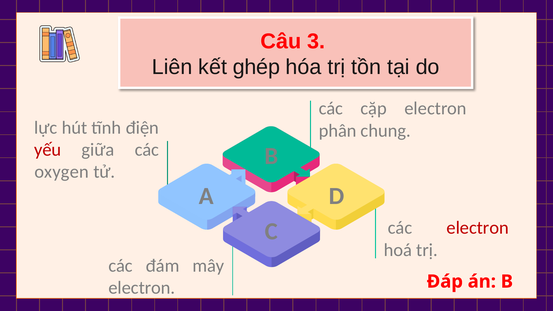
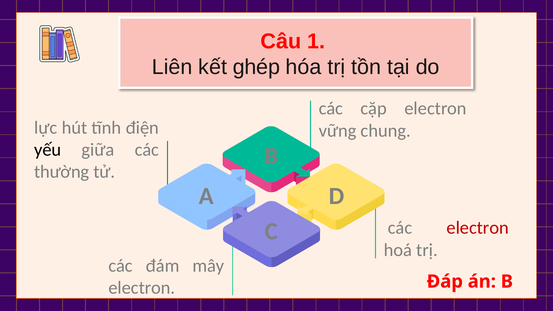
3: 3 -> 1
phân: phân -> vững
yếu colour: red -> black
oxygen: oxygen -> thường
